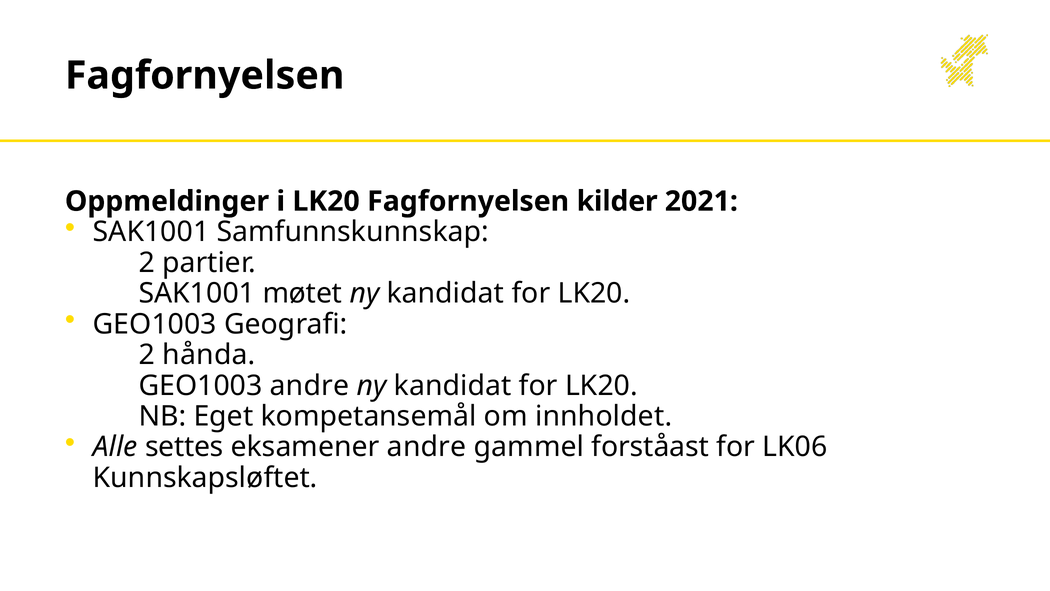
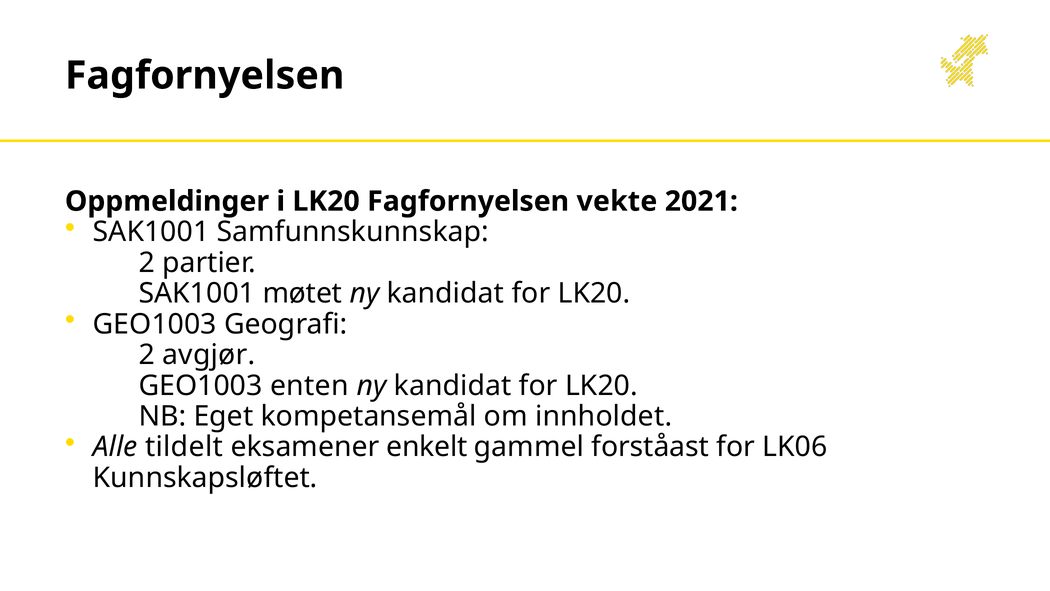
kilder: kilder -> vekte
hånda: hånda -> avgjør
GEO1003 andre: andre -> enten
settes: settes -> tildelt
eksamener andre: andre -> enkelt
